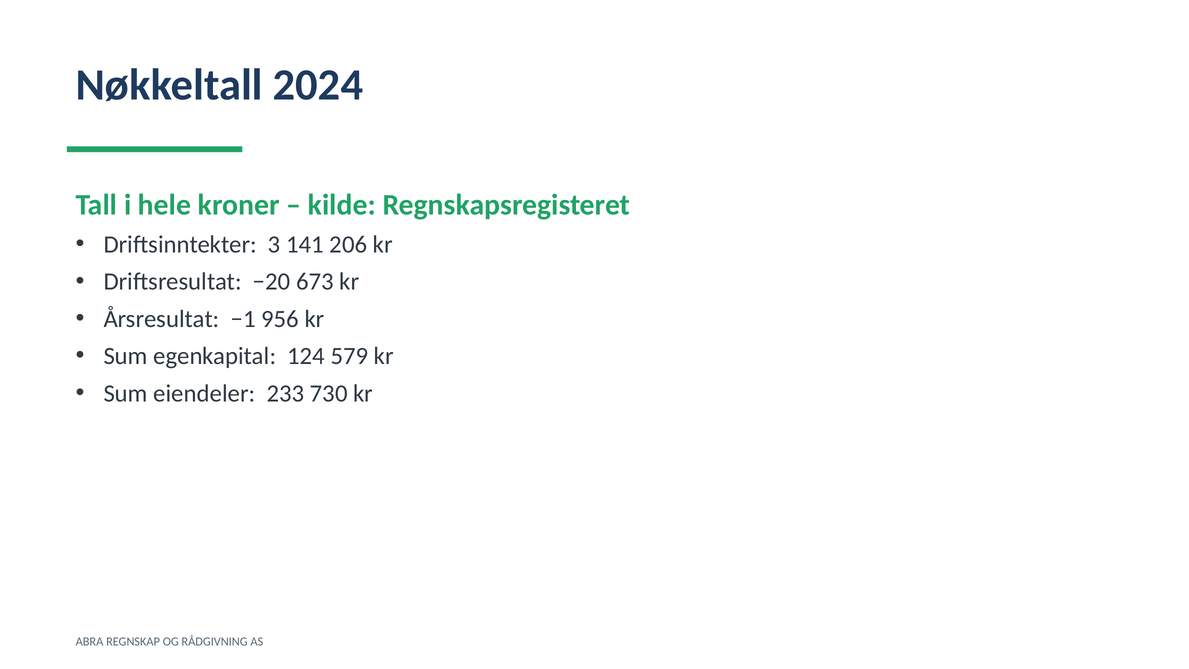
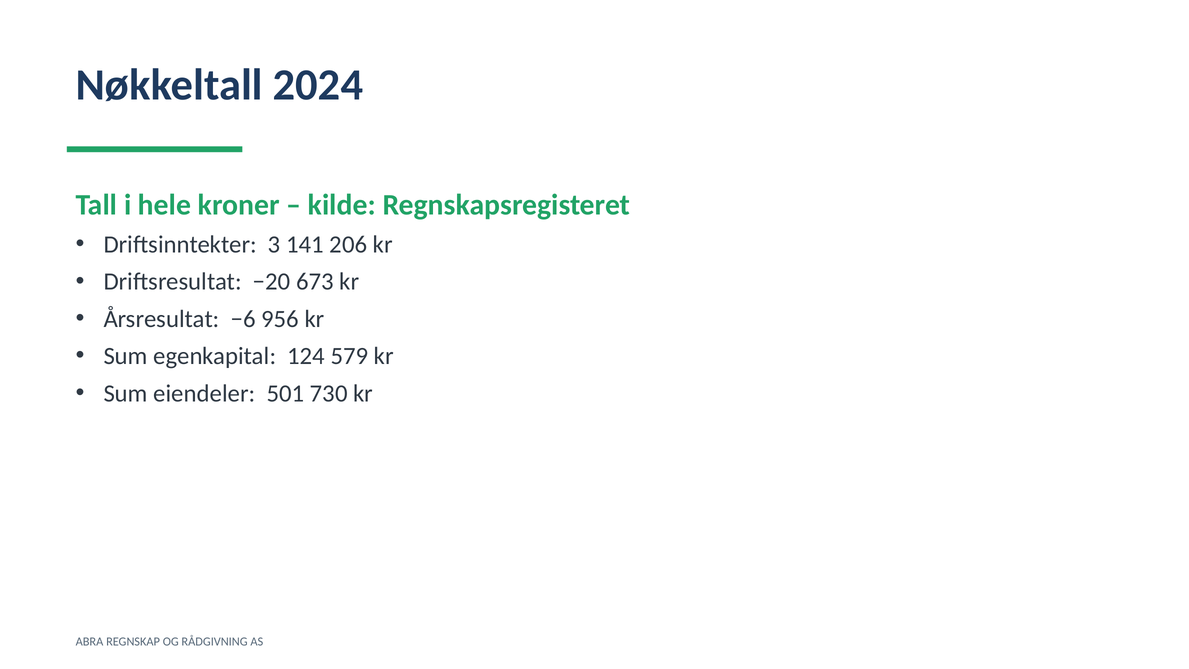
−1: −1 -> −6
233: 233 -> 501
